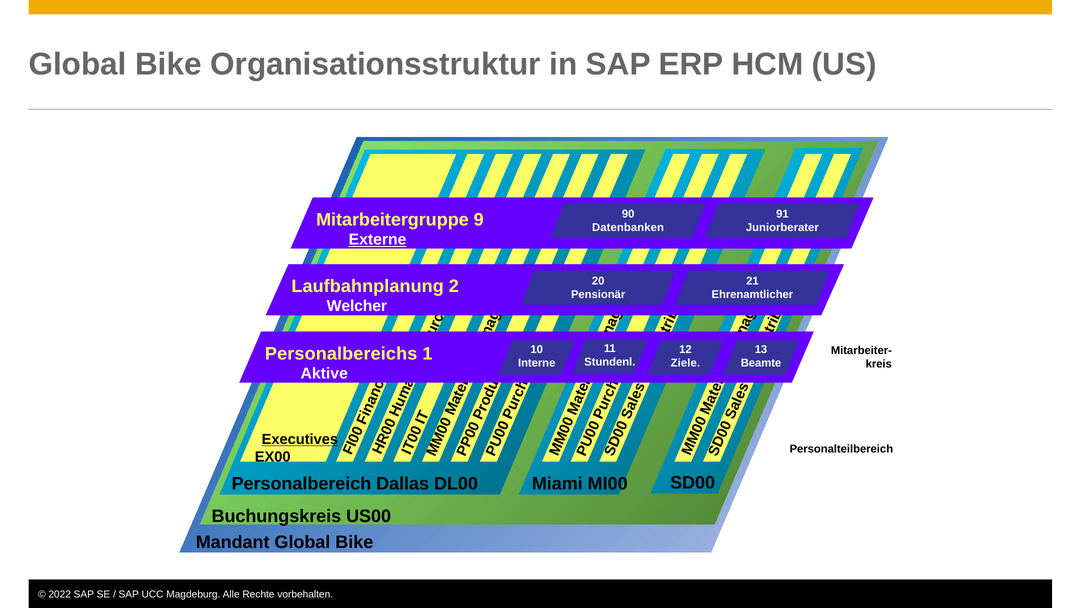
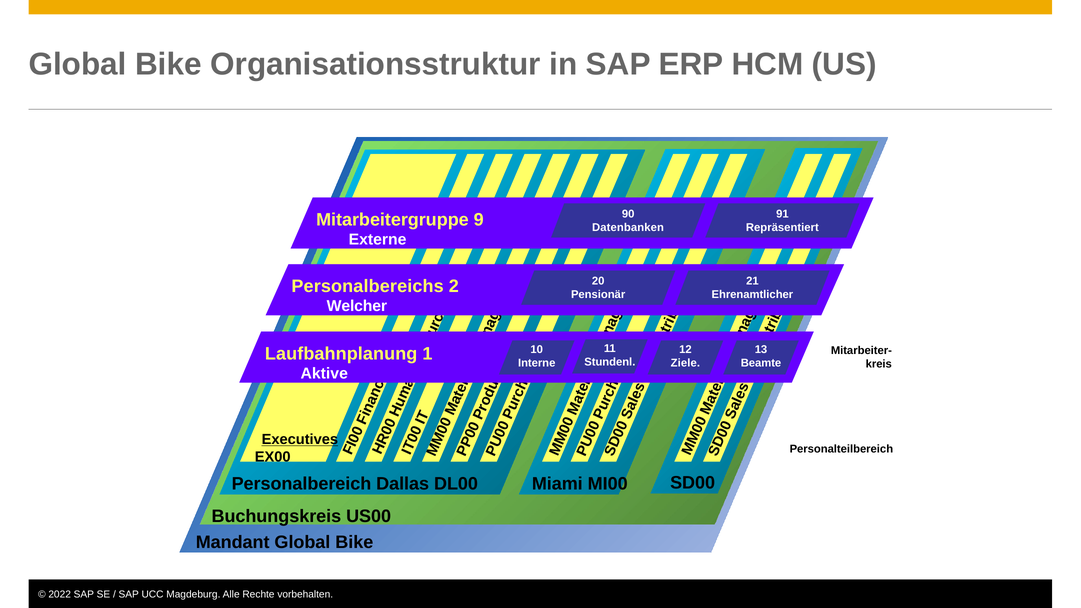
Juniorberater: Juniorberater -> Repräsentiert
Externe underline: present -> none
Laufbahnplanung: Laufbahnplanung -> Personalbereichs
Personalbereichs: Personalbereichs -> Laufbahnplanung
